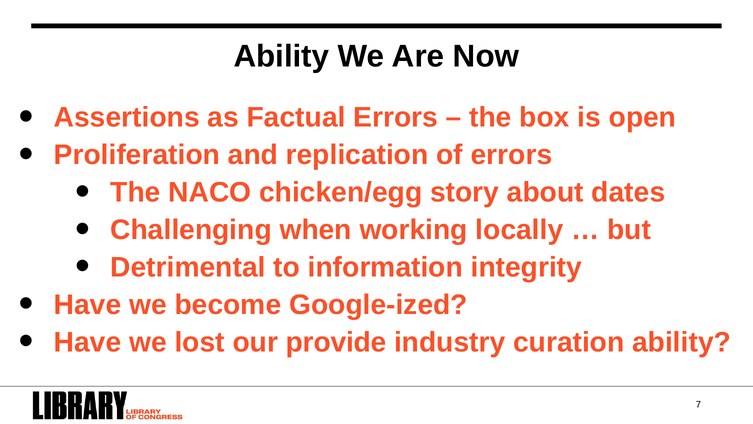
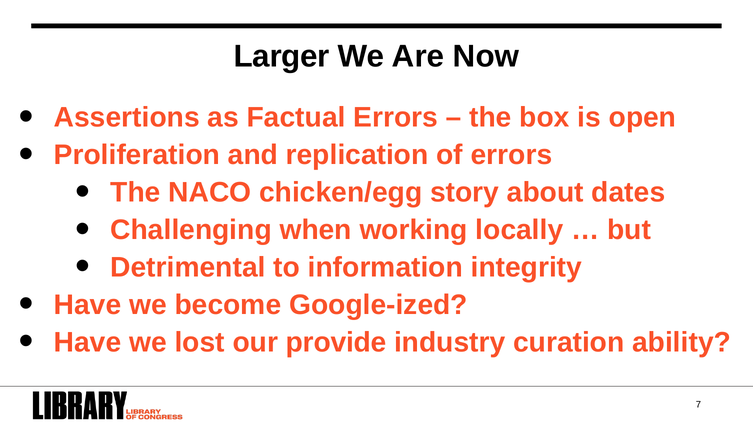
Ability at (281, 57): Ability -> Larger
